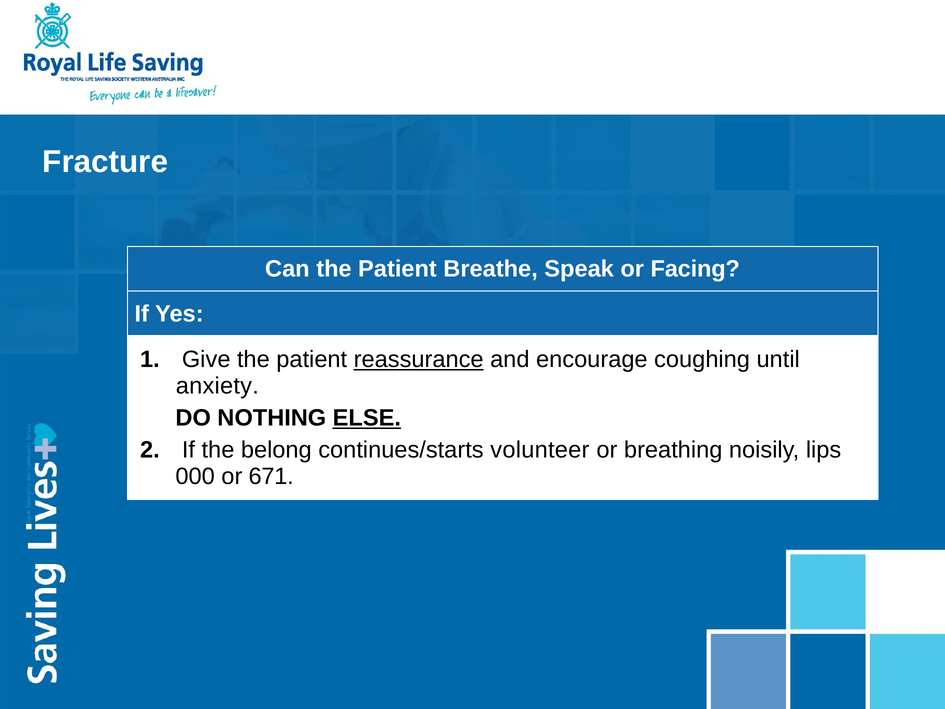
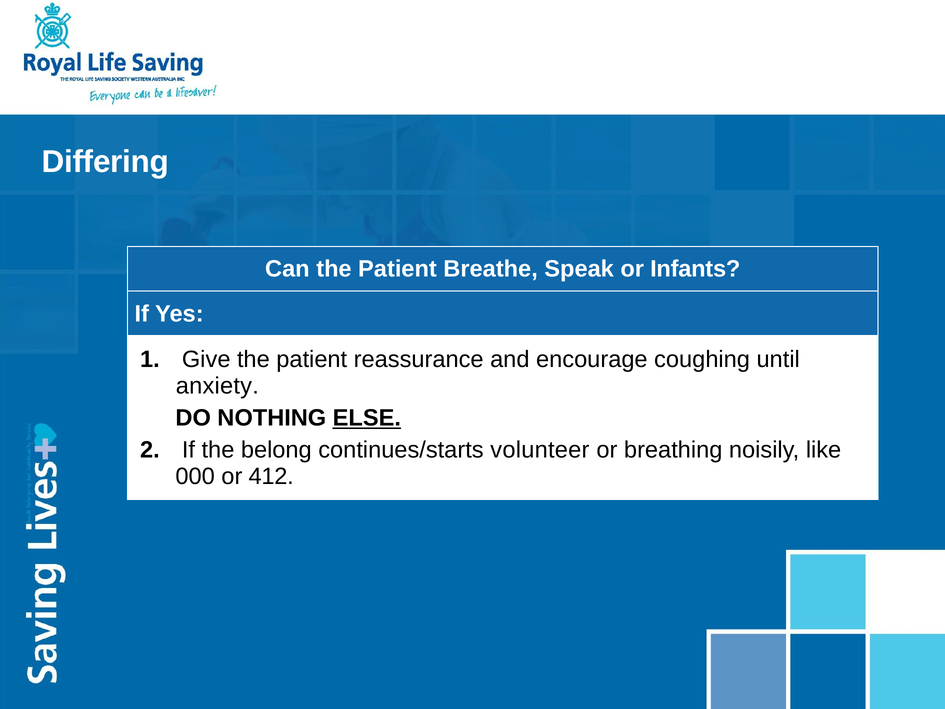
Fracture: Fracture -> Differing
Facing: Facing -> Infants
reassurance underline: present -> none
lips: lips -> like
671: 671 -> 412
